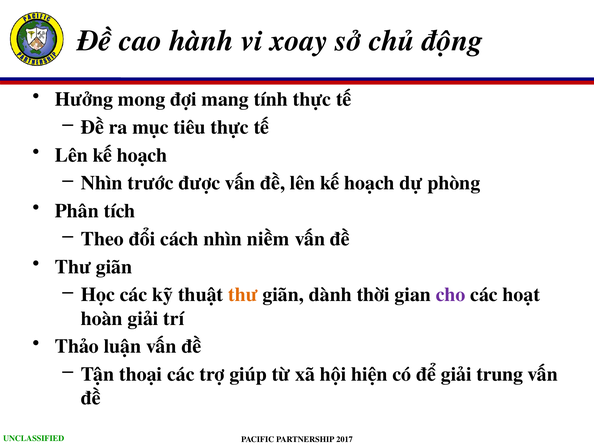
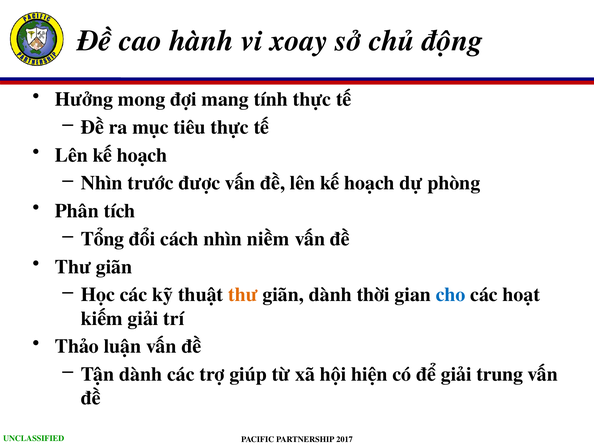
Theo: Theo -> Tổng
cho colour: purple -> blue
hoàn: hoàn -> kiếm
Tận thoại: thoại -> dành
